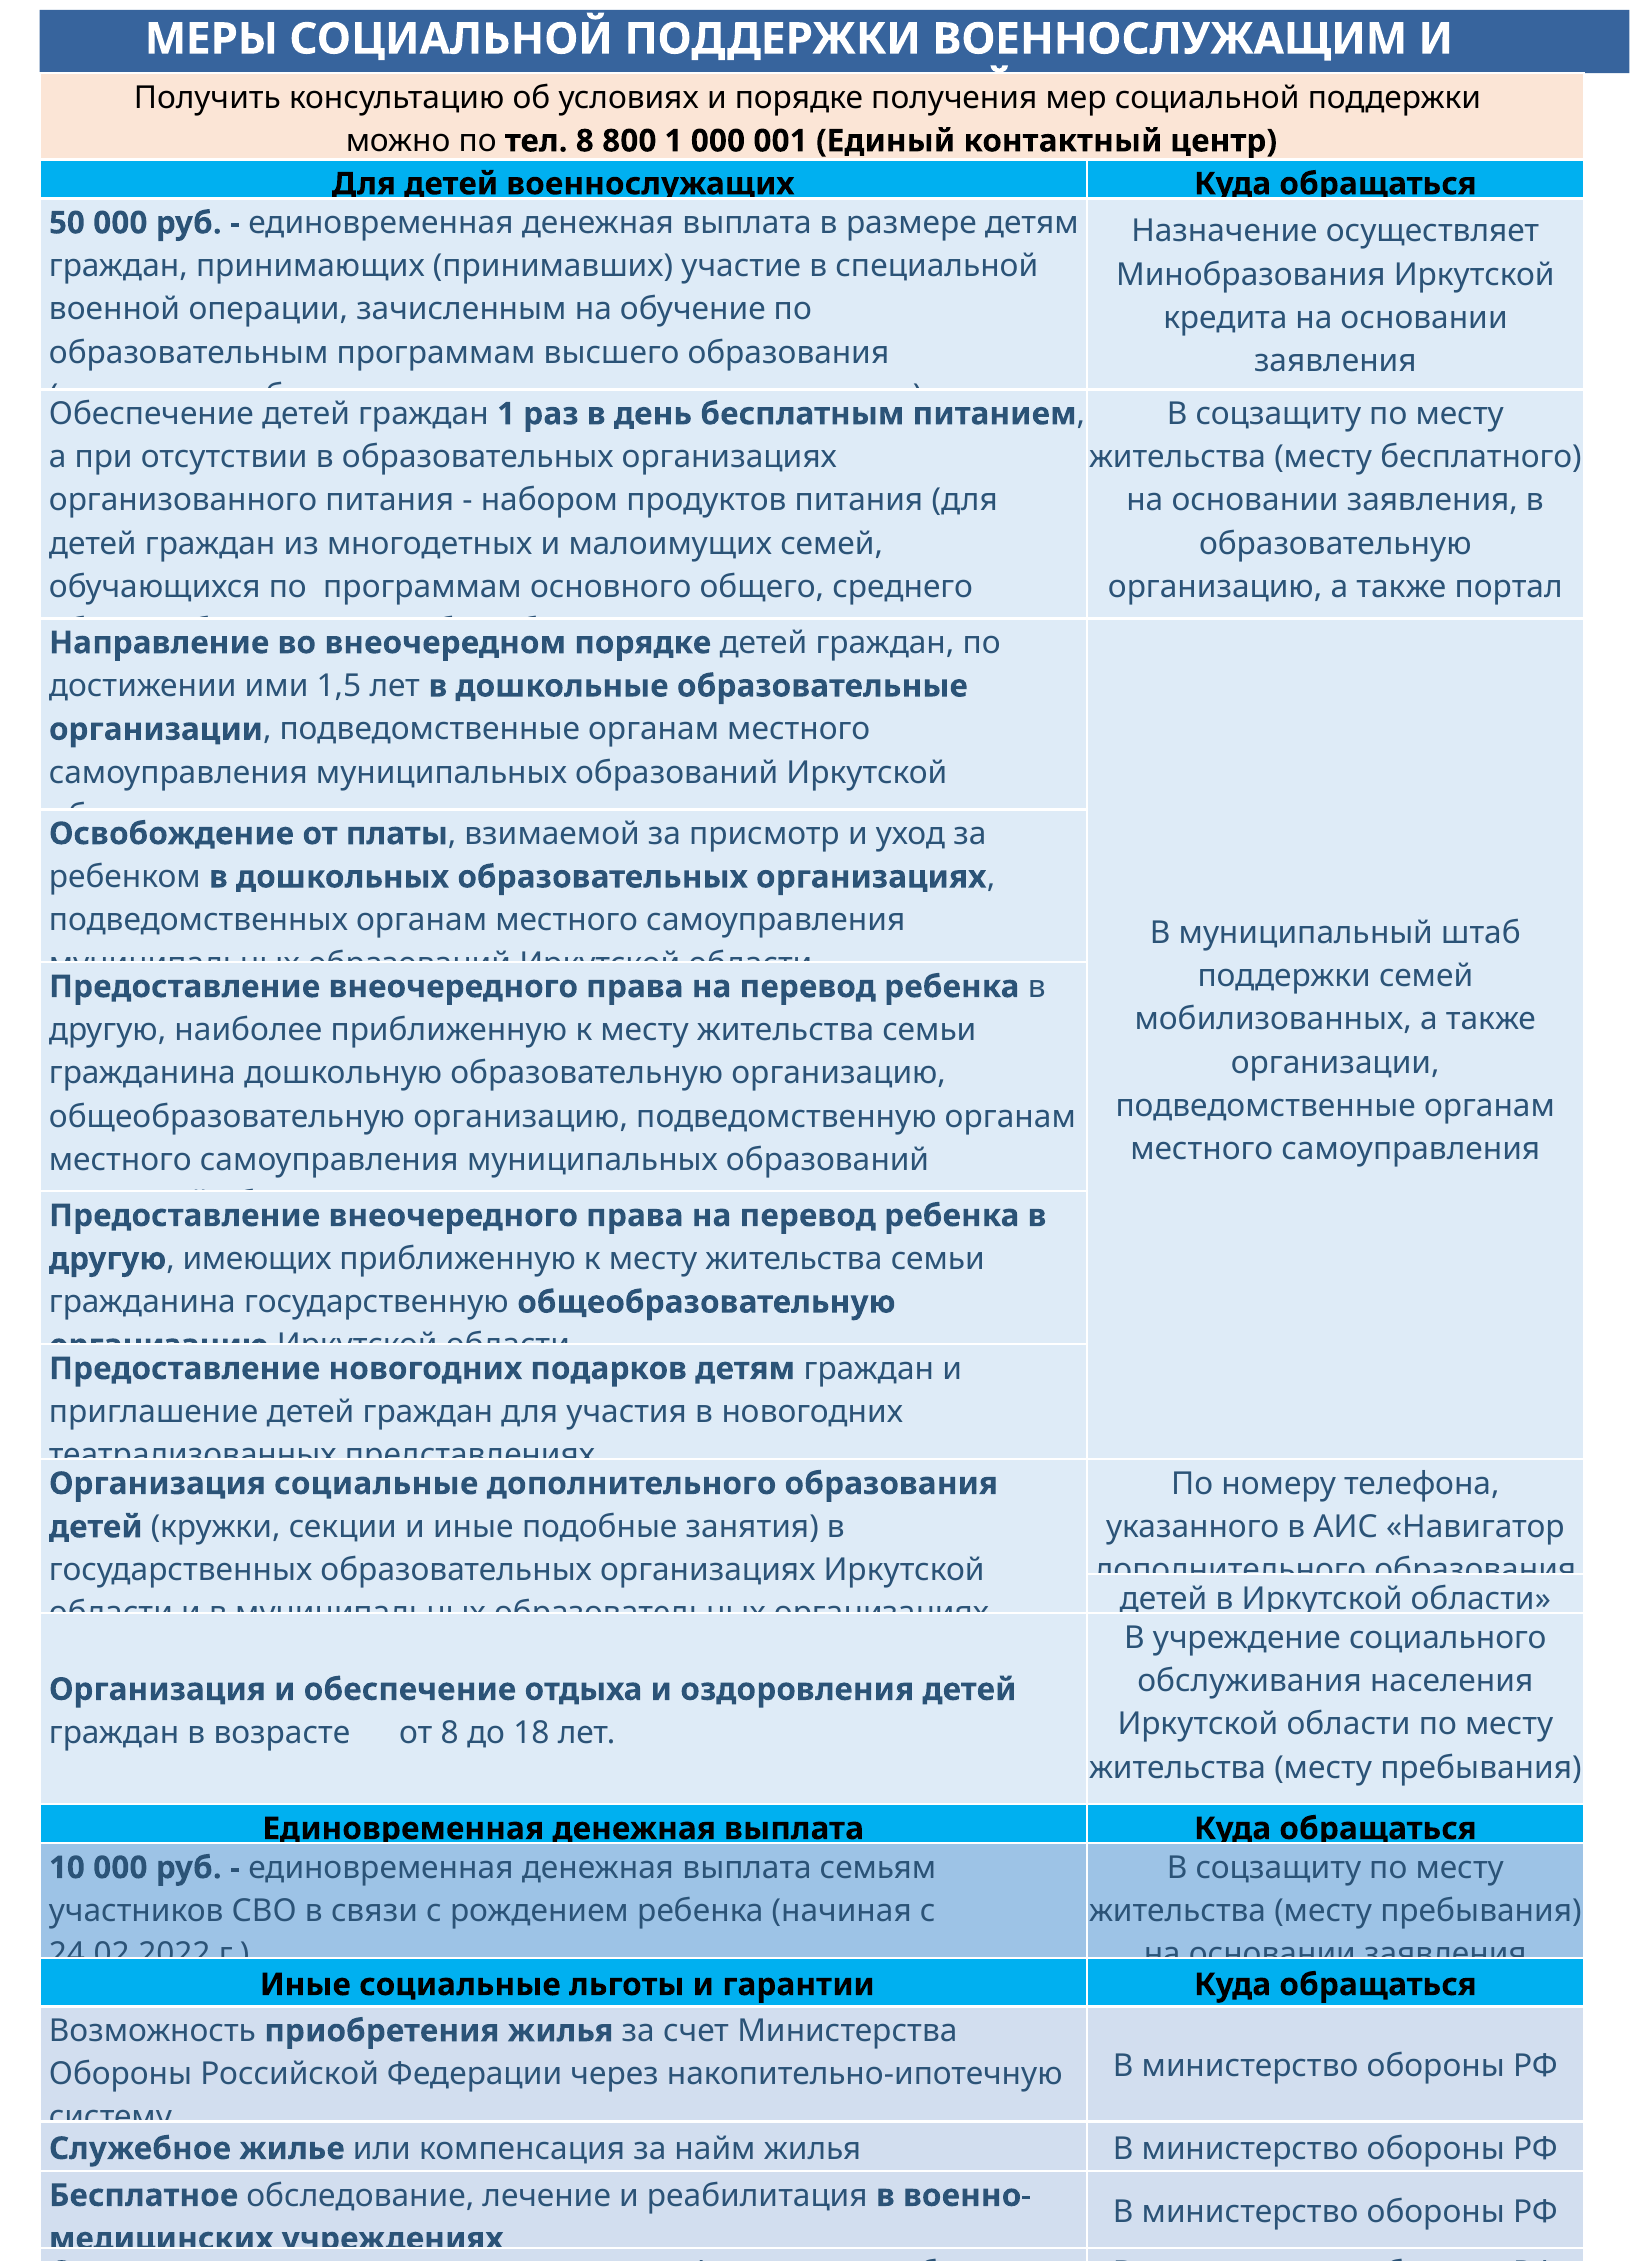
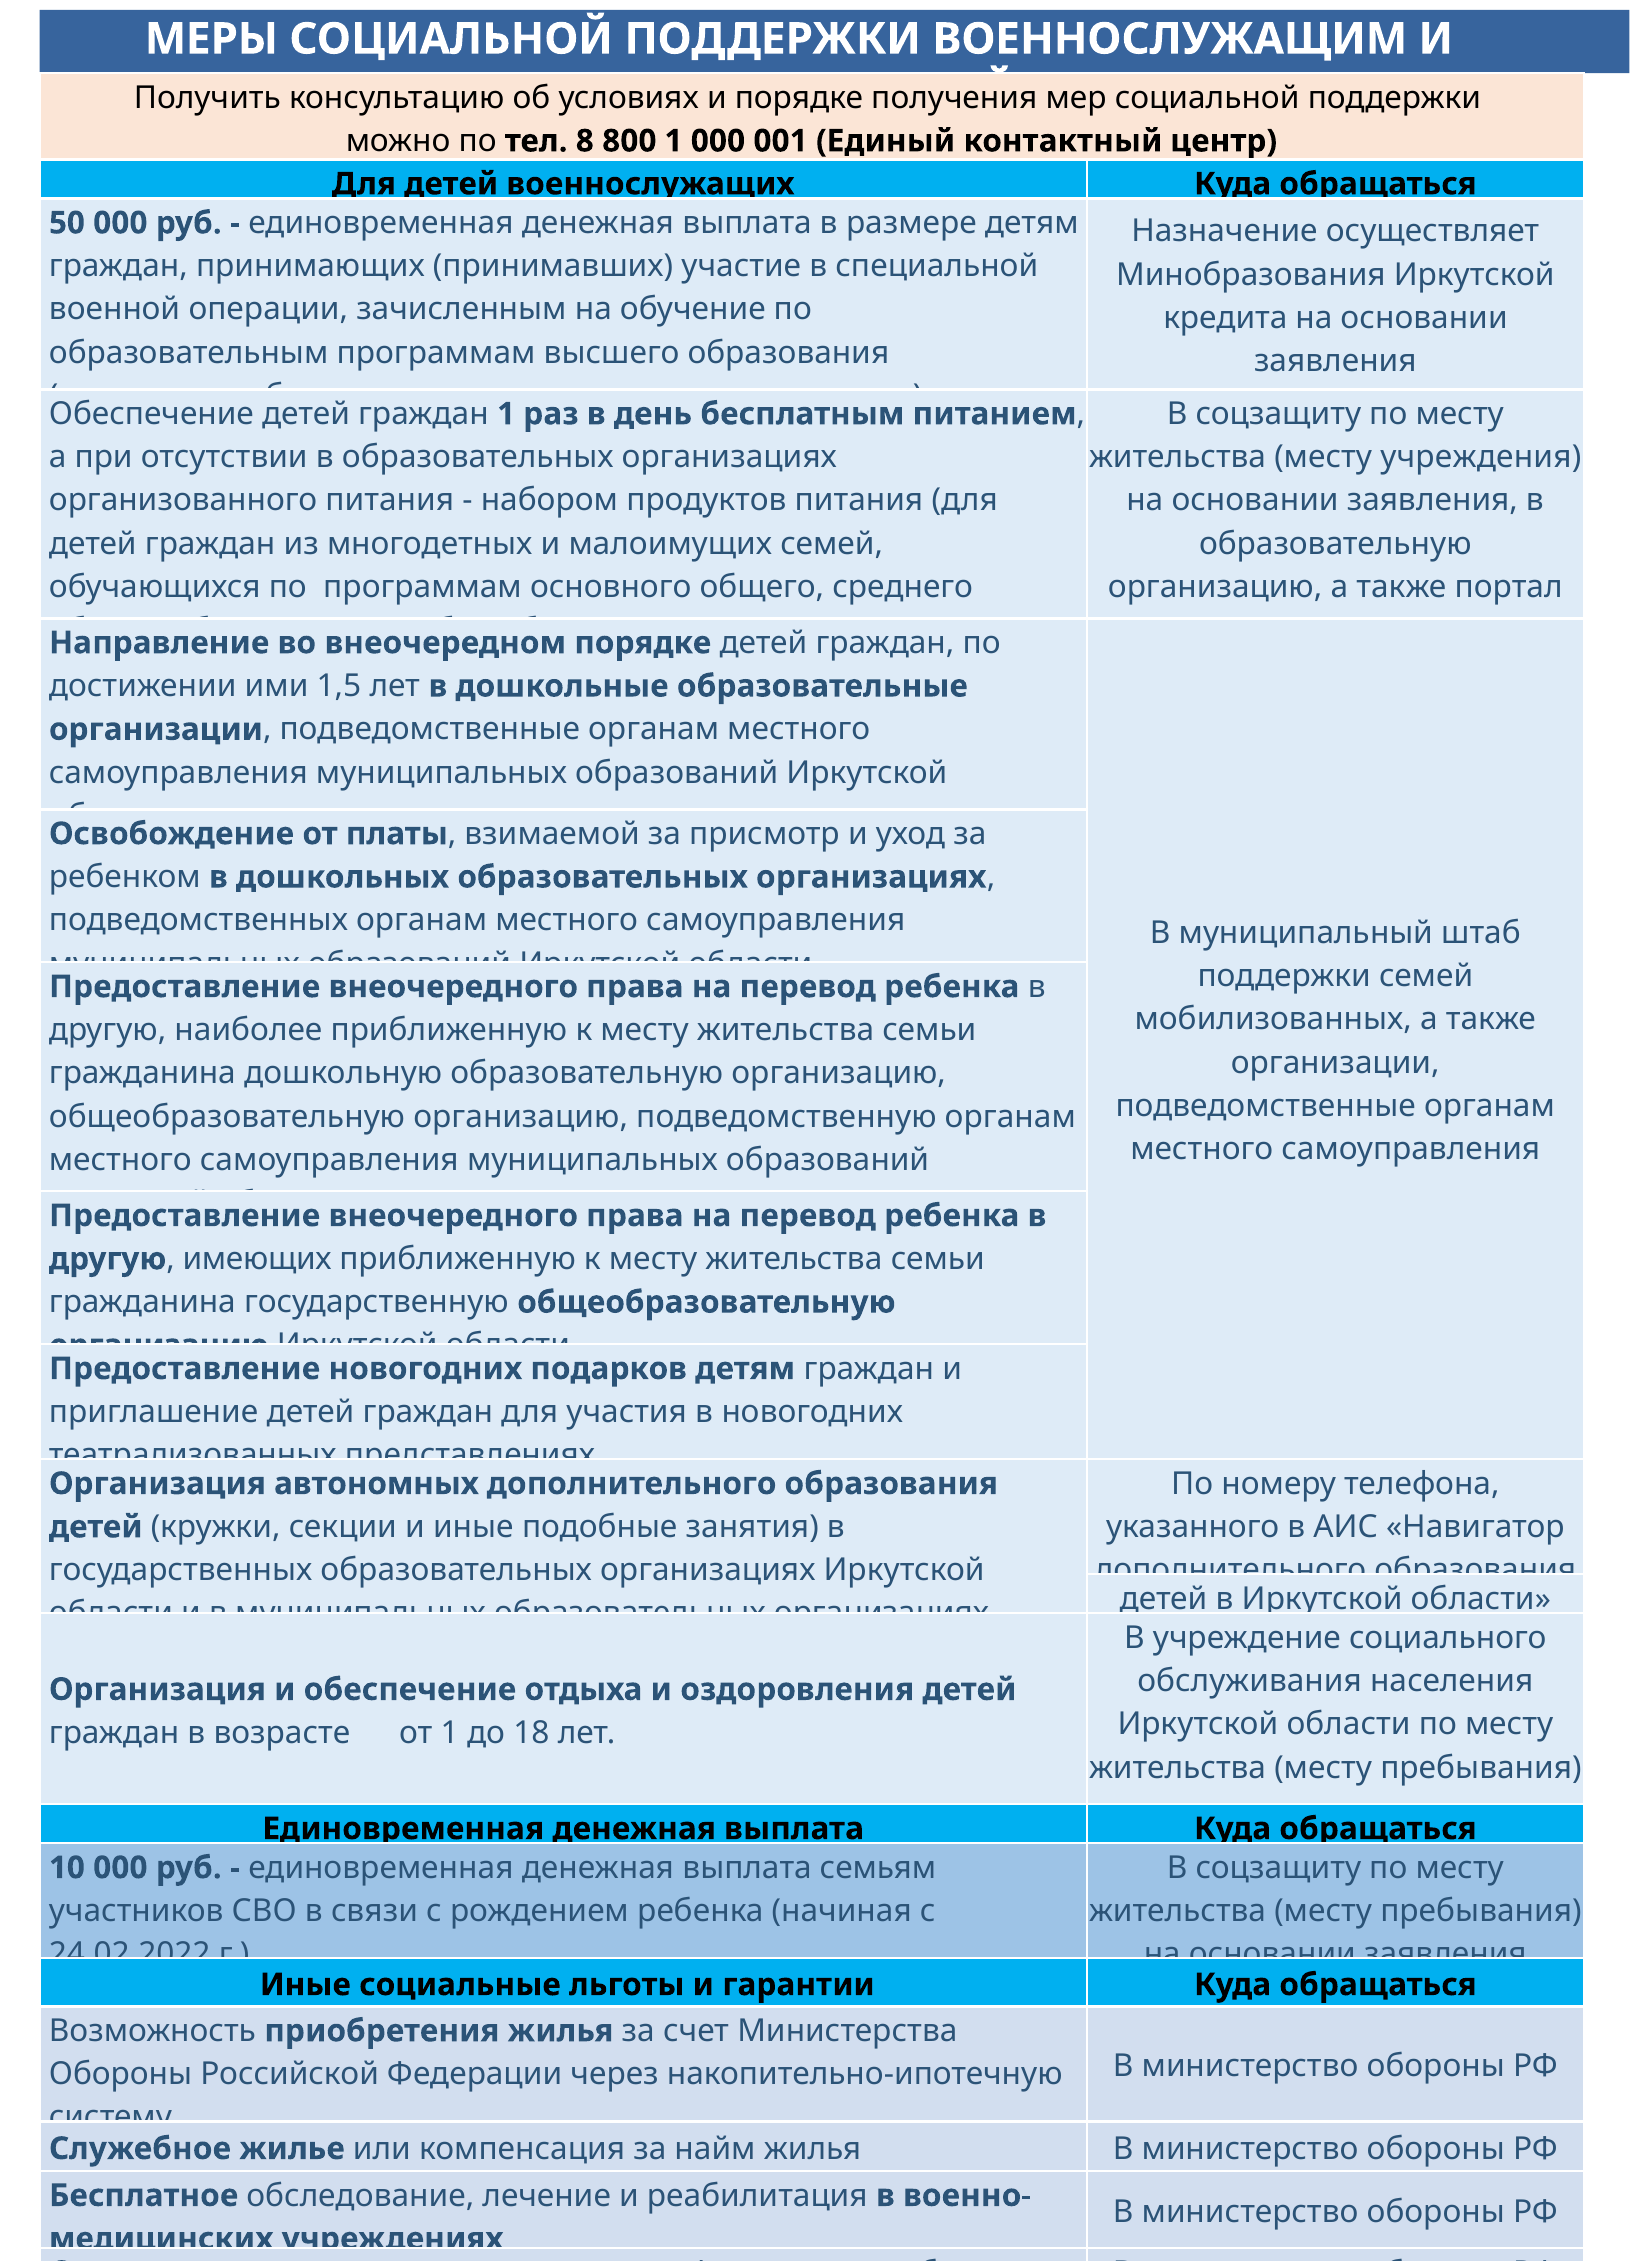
бесплатного: бесплатного -> учреждения
Организация социальные: социальные -> автономных
от 8: 8 -> 1
